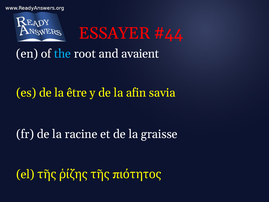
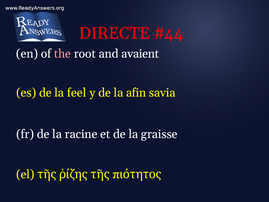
ESSAYER: ESSAYER -> DIRECTE
the colour: light blue -> pink
être: être -> feel
